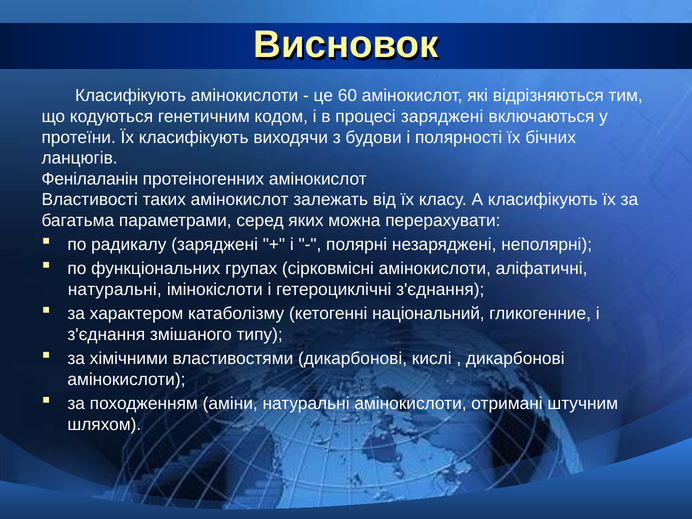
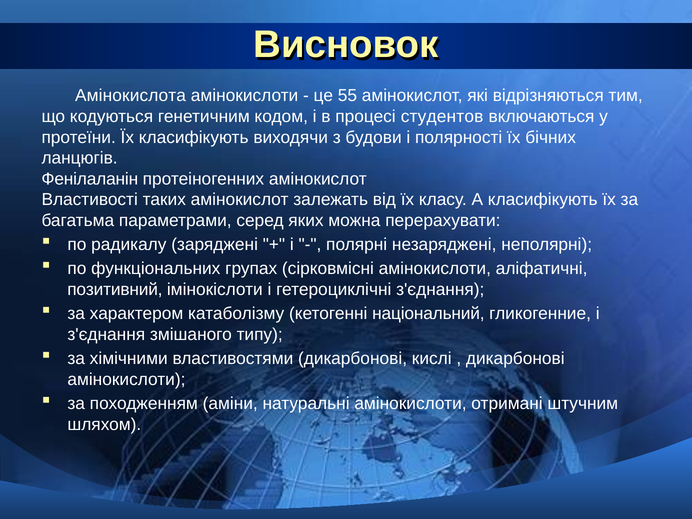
Класифікують at (131, 96): Класифікують -> Амінокислота
60: 60 -> 55
процесі заряджені: заряджені -> студентов
натуральні at (115, 290): натуральні -> позитивний
